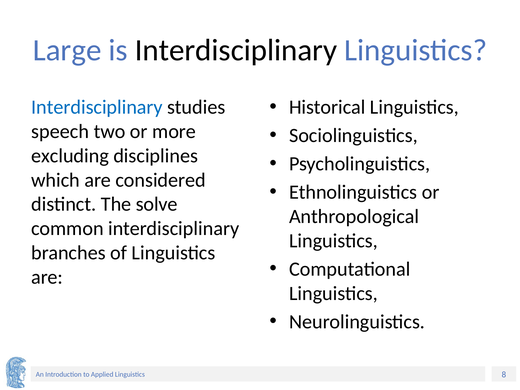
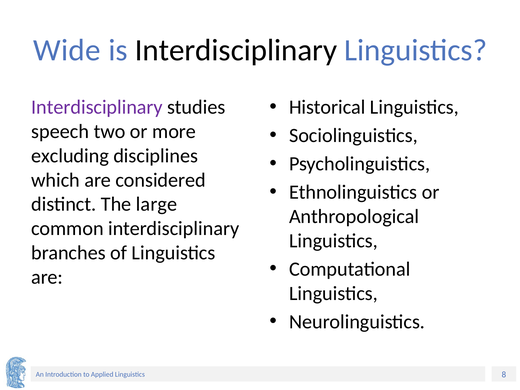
Large: Large -> Wide
Interdisciplinary at (97, 107) colour: blue -> purple
solve: solve -> large
